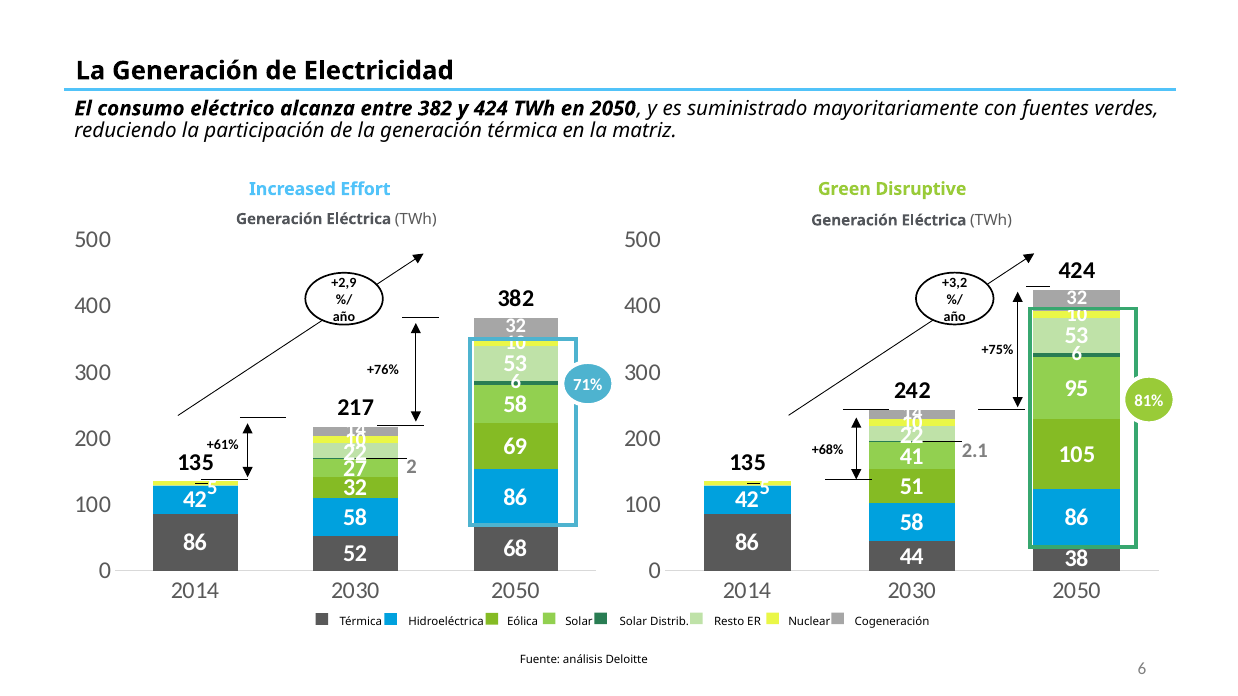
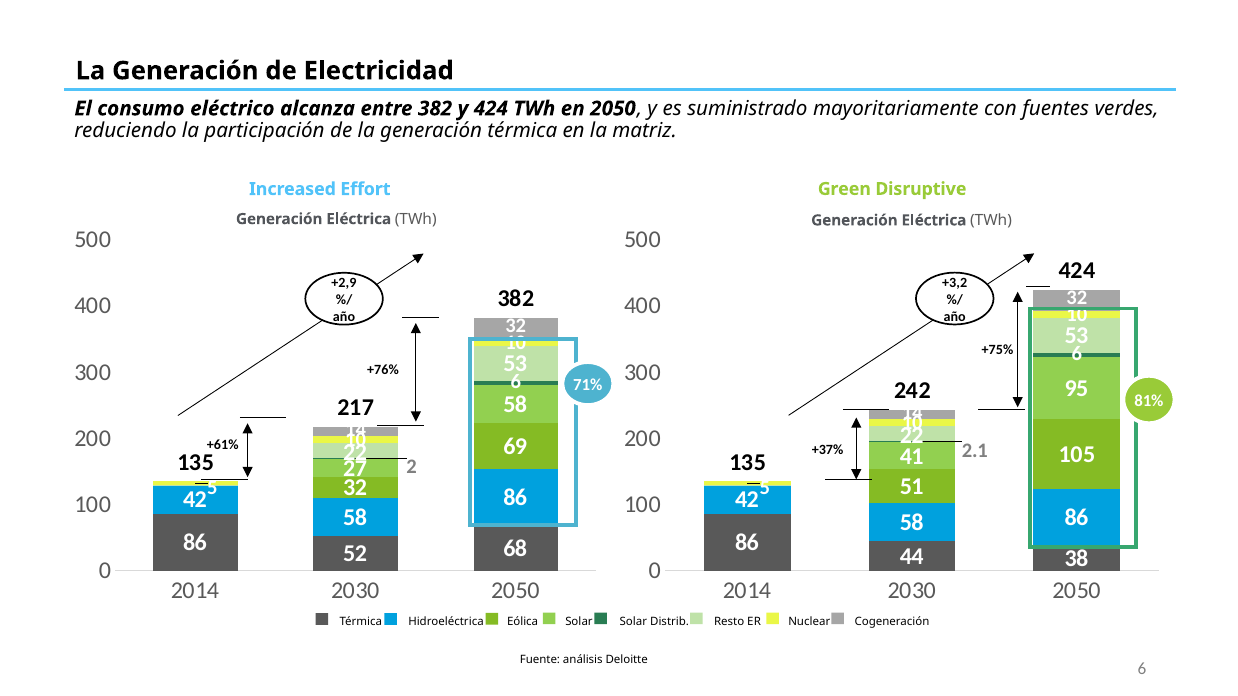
+68%: +68% -> +37%
